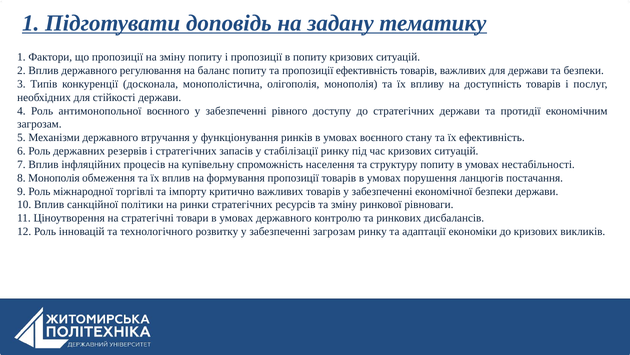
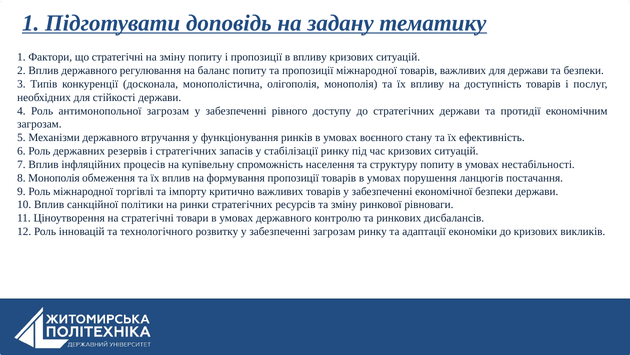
що пропозиції: пропозиції -> стратегічні
в попиту: попиту -> впливу
пропозиції ефективність: ефективність -> міжнародної
антимонопольної воєнного: воєнного -> загрозам
